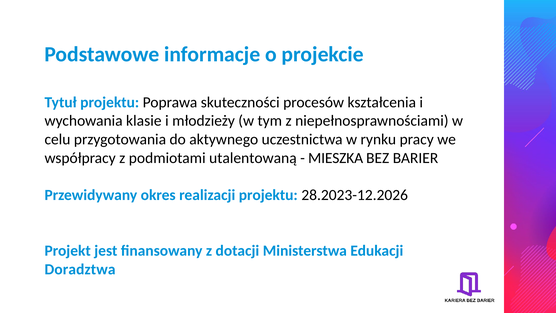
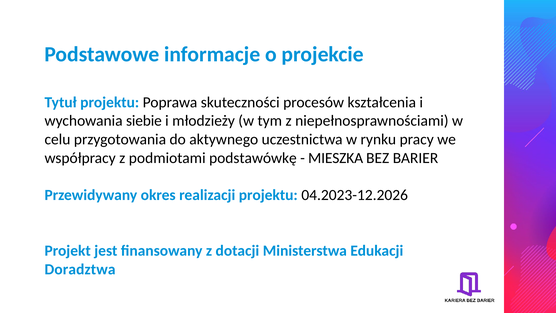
klasie: klasie -> siebie
utalentowaną: utalentowaną -> podstawówkę
28.2023-12.2026: 28.2023-12.2026 -> 04.2023-12.2026
